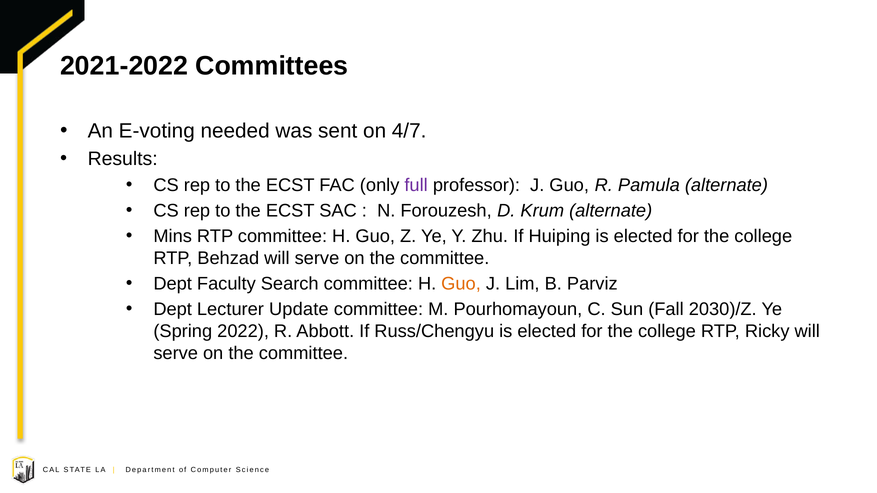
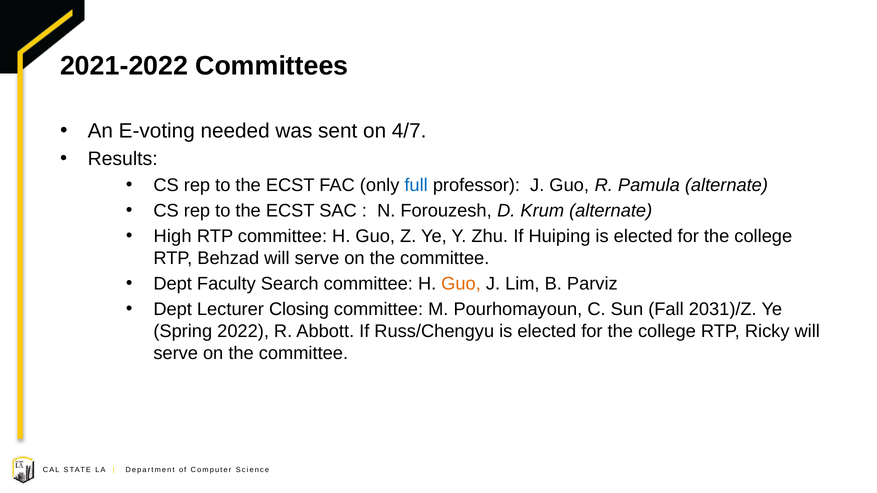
full colour: purple -> blue
Mins: Mins -> High
Update: Update -> Closing
2030)/Z: 2030)/Z -> 2031)/Z
